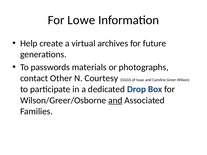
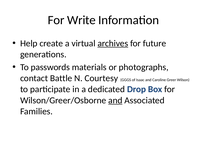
Lowe: Lowe -> Write
archives underline: none -> present
Other: Other -> Battle
